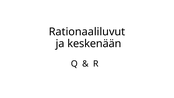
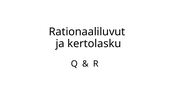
keskenään: keskenään -> kertolasku
